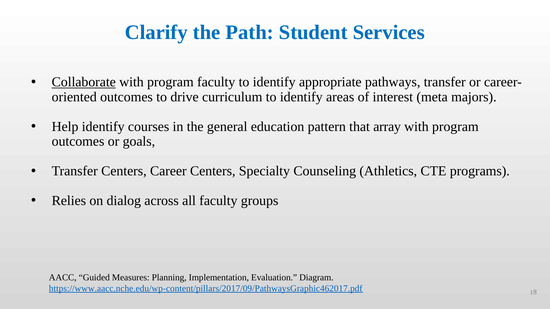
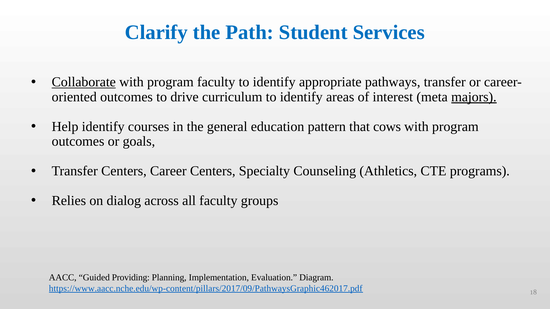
majors underline: none -> present
array: array -> cows
Measures: Measures -> Providing
